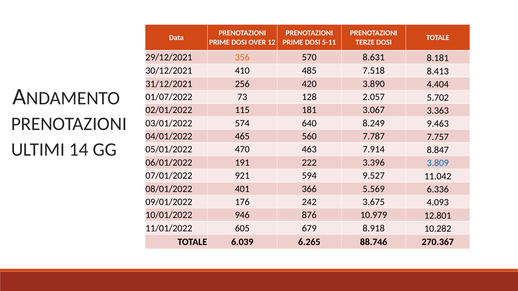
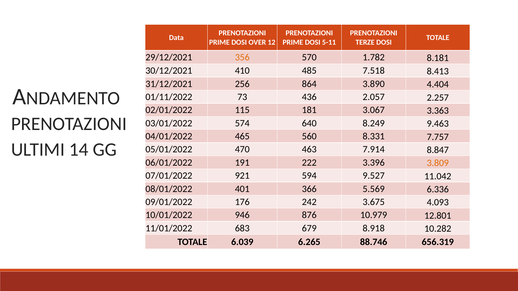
8.631: 8.631 -> 1.782
420: 420 -> 864
01/07/2022: 01/07/2022 -> 01/11/2022
128: 128 -> 436
5.702: 5.702 -> 2.257
7.787: 7.787 -> 8.331
3.809 colour: blue -> orange
605: 605 -> 683
270.367: 270.367 -> 656.319
